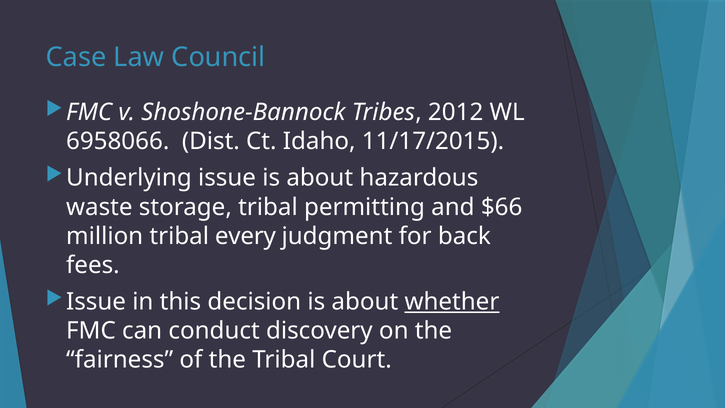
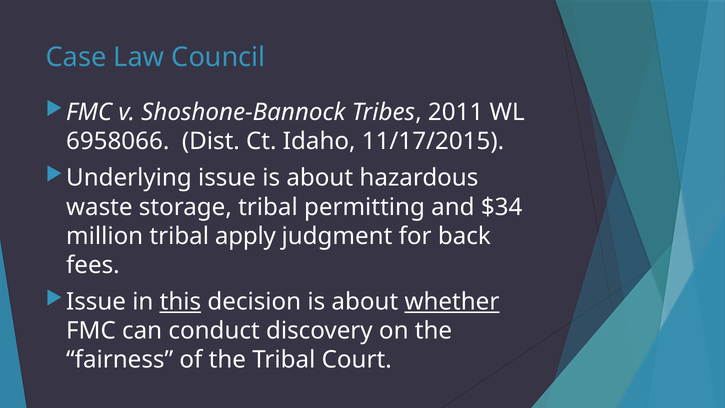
2012: 2012 -> 2011
$66: $66 -> $34
every: every -> apply
this underline: none -> present
